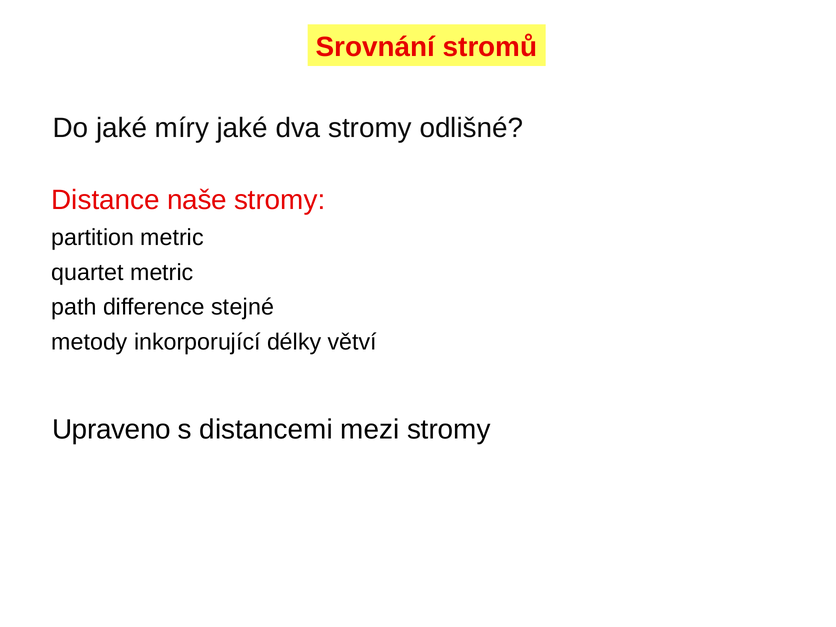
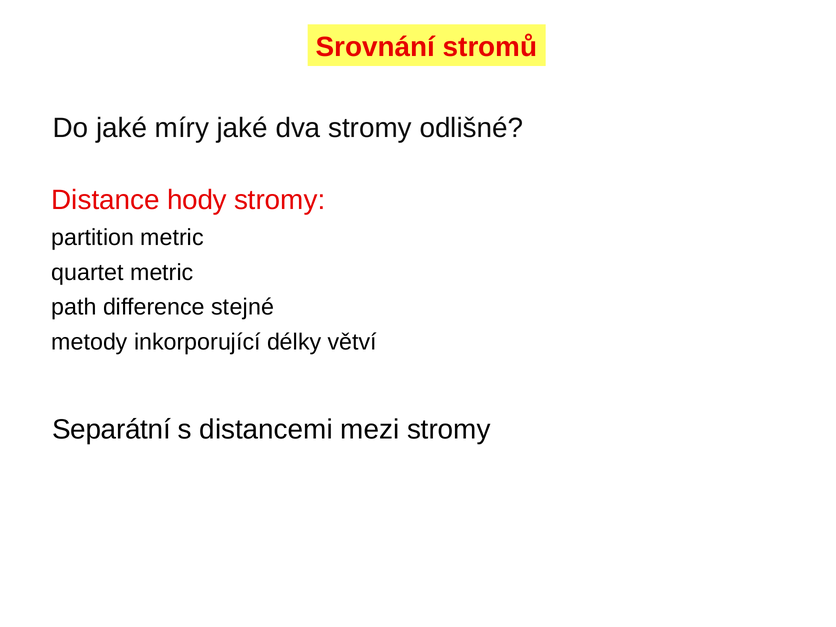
naše: naše -> hody
Upraveno: Upraveno -> Separátní
